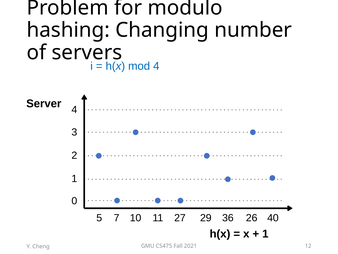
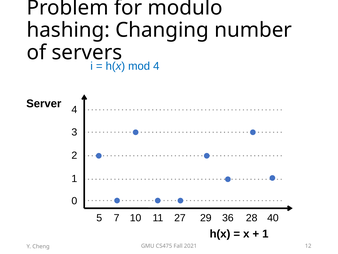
26: 26 -> 28
